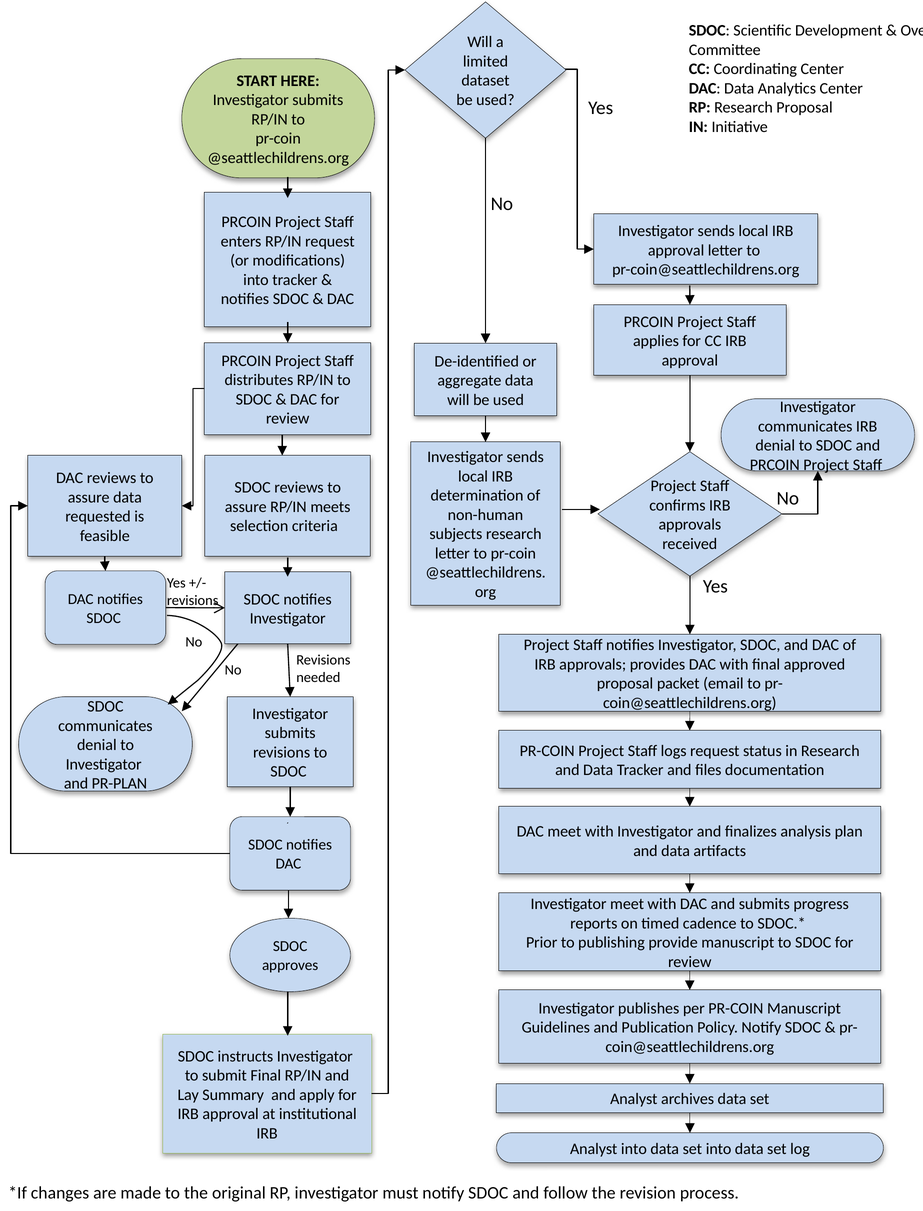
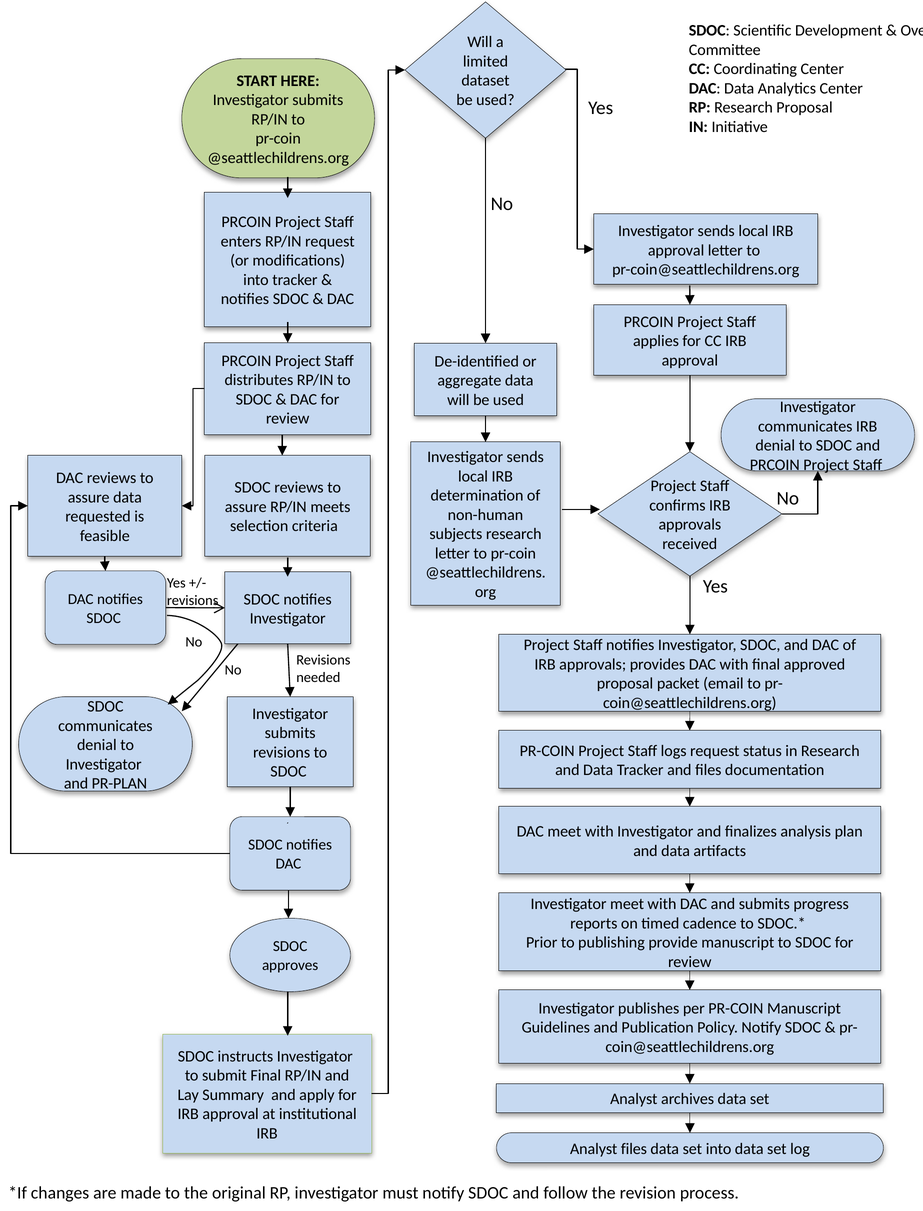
Analyst into: into -> files
